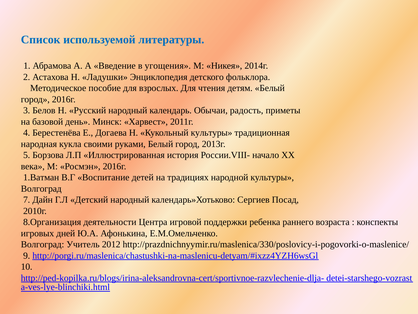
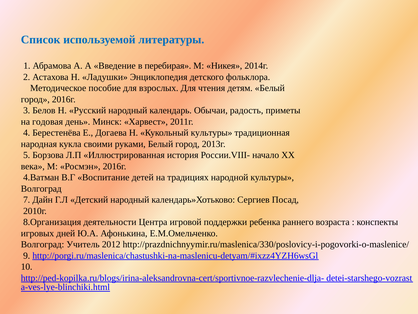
угощения: угощения -> перебирая
базовой: базовой -> годовая
1.Ватман: 1.Ватман -> 4.Ватман
